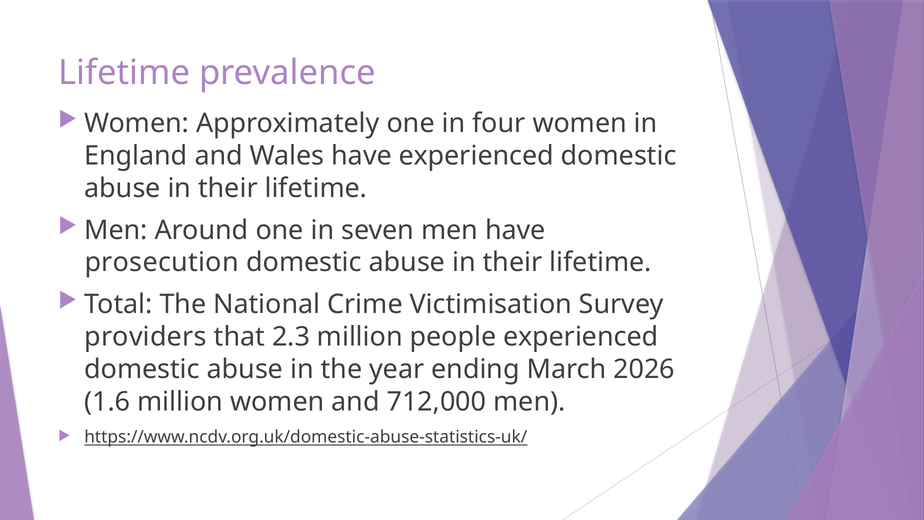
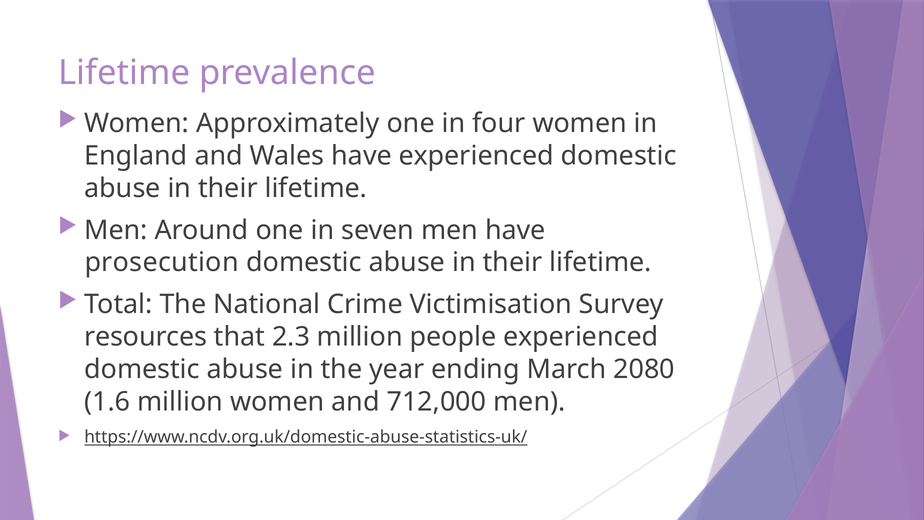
providers: providers -> resources
2026: 2026 -> 2080
